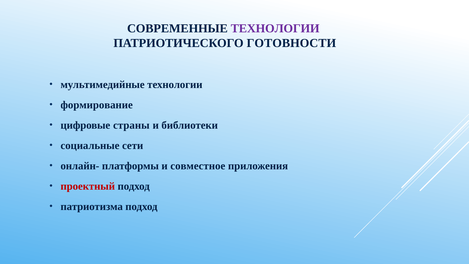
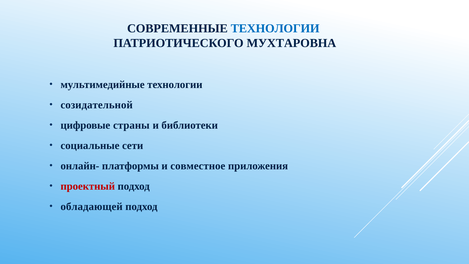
ТЕХНОЛОГИИ at (275, 28) colour: purple -> blue
ГОТОВНОСТИ: ГОТОВНОСТИ -> МУХТАРОВНА
формирование: формирование -> созидательной
патриотизма: патриотизма -> обладающей
